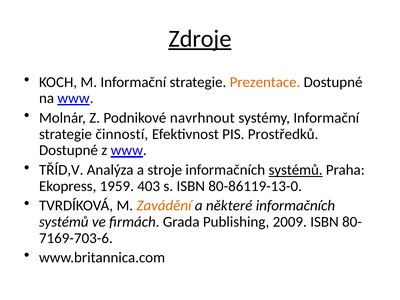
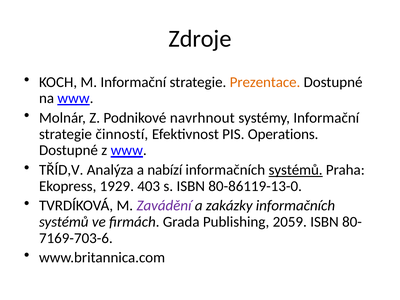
Zdroje underline: present -> none
Prostředků: Prostředků -> Operations
stroje: stroje -> nabízí
1959: 1959 -> 1929
Zavádění colour: orange -> purple
některé: některé -> zakázky
2009: 2009 -> 2059
